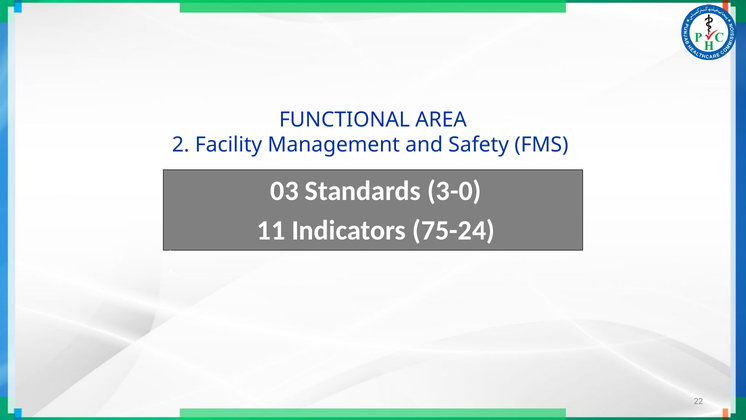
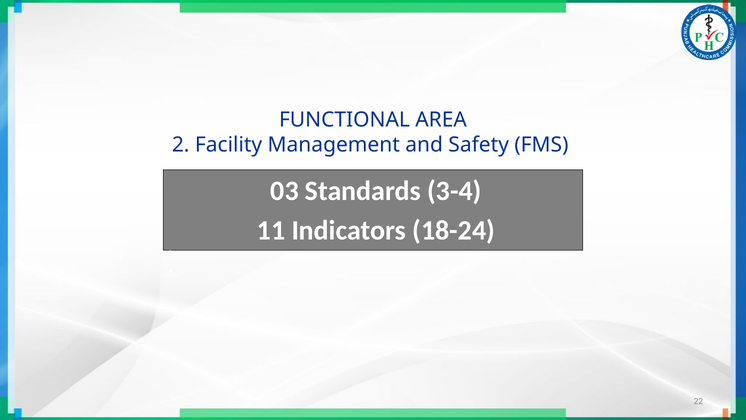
3-0: 3-0 -> 3-4
75-24: 75-24 -> 18-24
